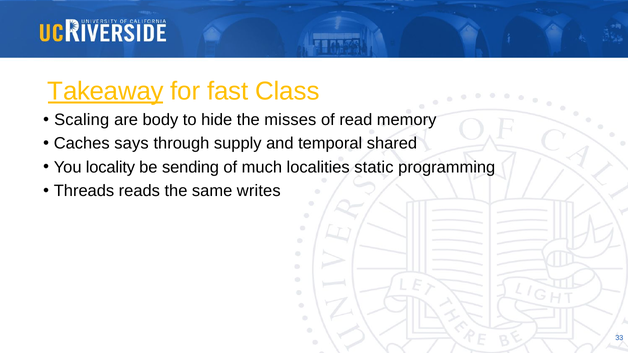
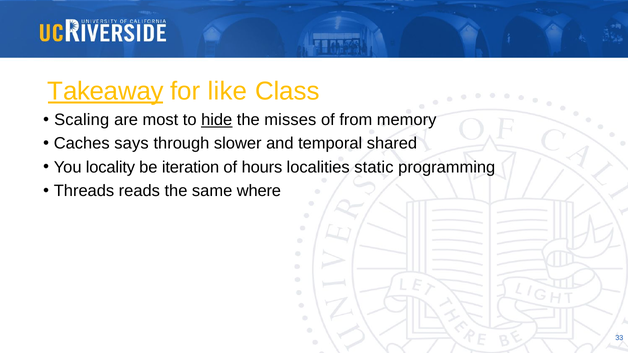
fast: fast -> like
body: body -> most
hide underline: none -> present
read: read -> from
supply: supply -> slower
sending: sending -> iteration
much: much -> hours
writes: writes -> where
